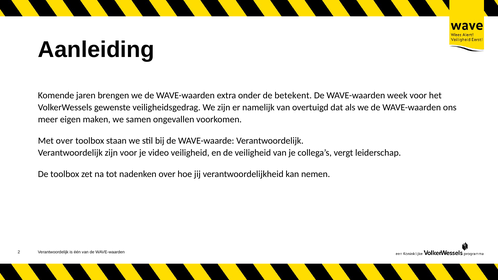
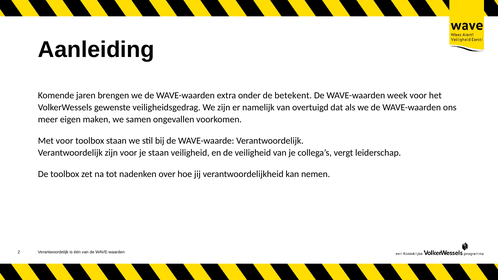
Met over: over -> voor
je video: video -> staan
